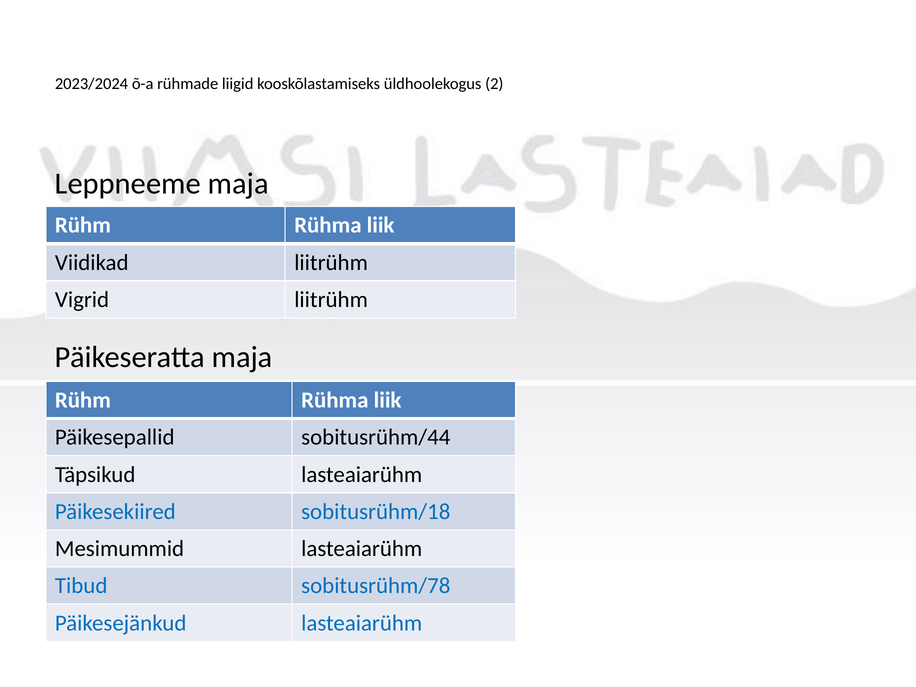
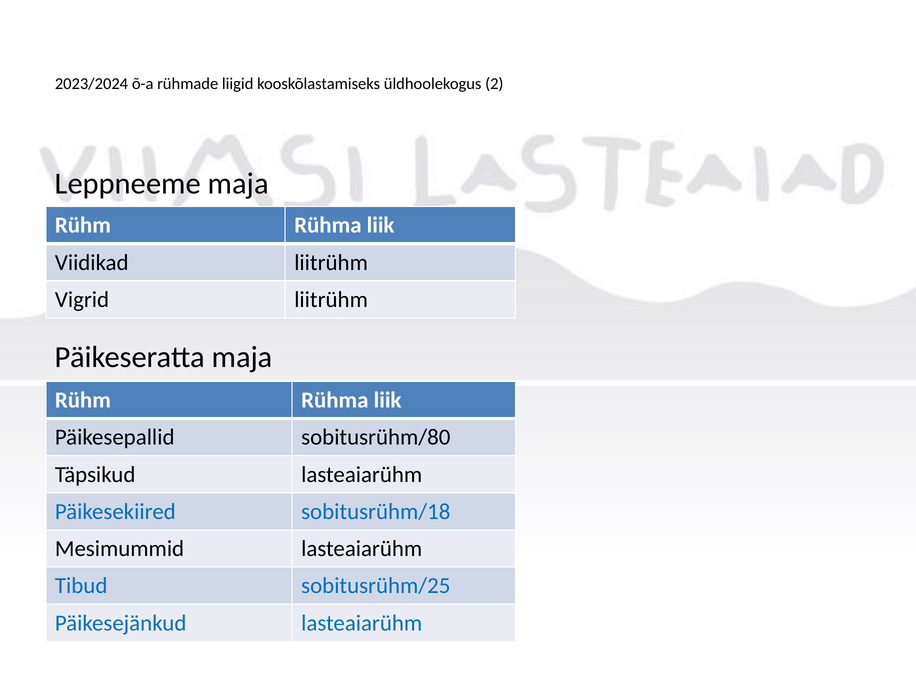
sobitusrühm/44: sobitusrühm/44 -> sobitusrühm/80
sobitusrühm/78: sobitusrühm/78 -> sobitusrühm/25
